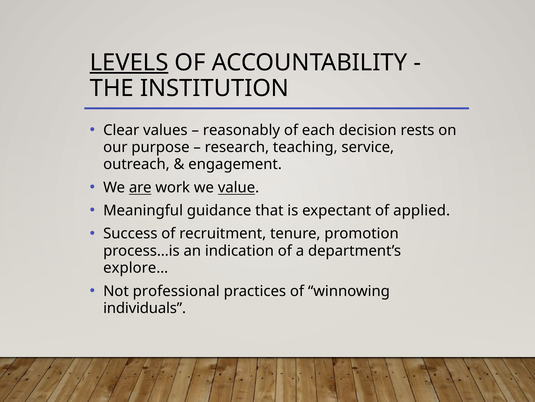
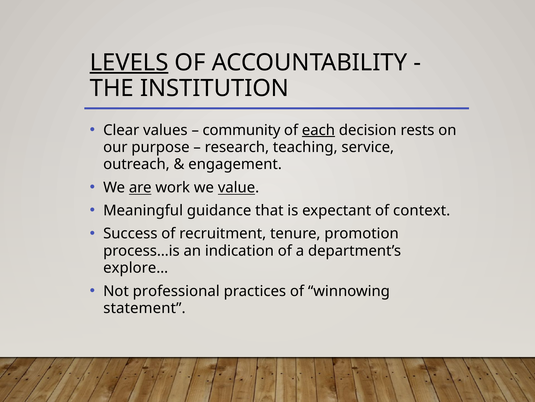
reasonably: reasonably -> community
each underline: none -> present
applied: applied -> context
individuals: individuals -> statement
